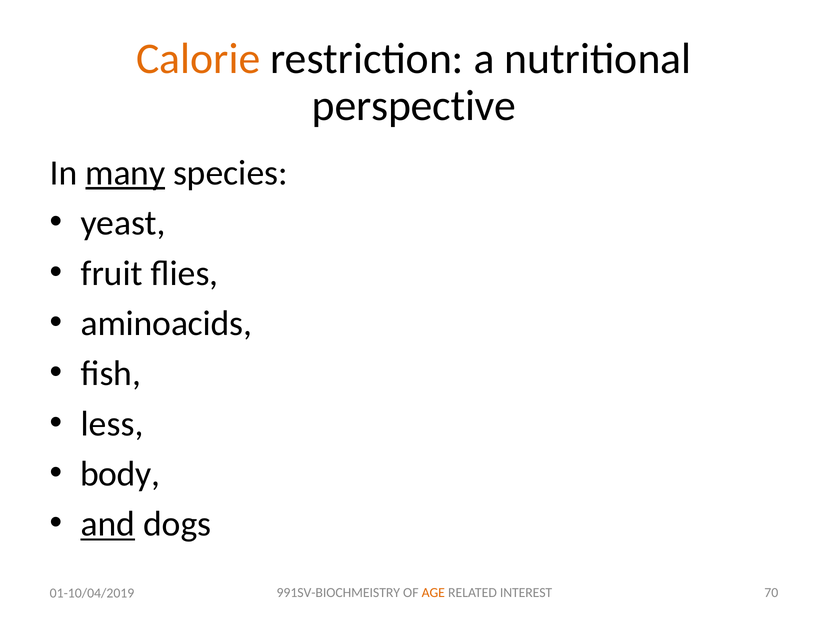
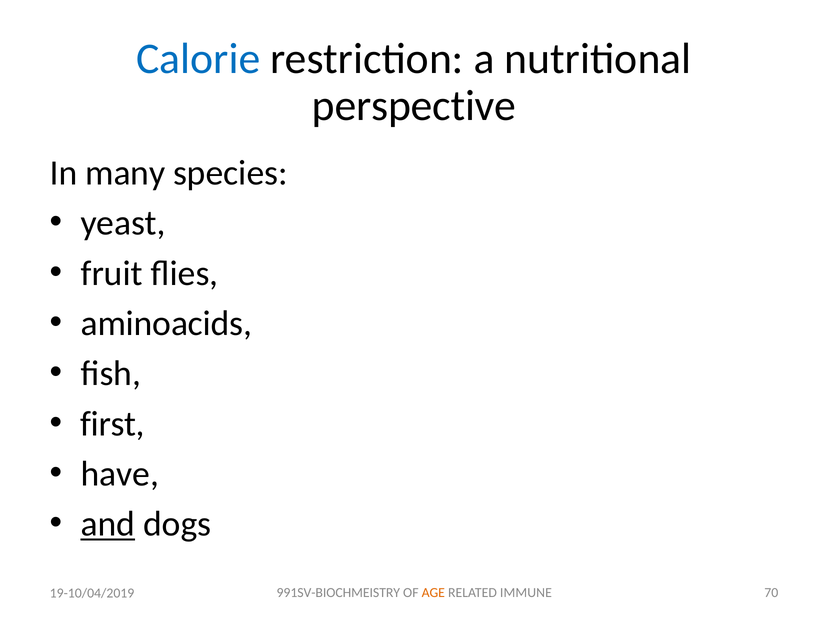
Calorie colour: orange -> blue
many underline: present -> none
less: less -> first
body: body -> have
INTEREST: INTEREST -> IMMUNE
01-10/04/2019: 01-10/04/2019 -> 19-10/04/2019
